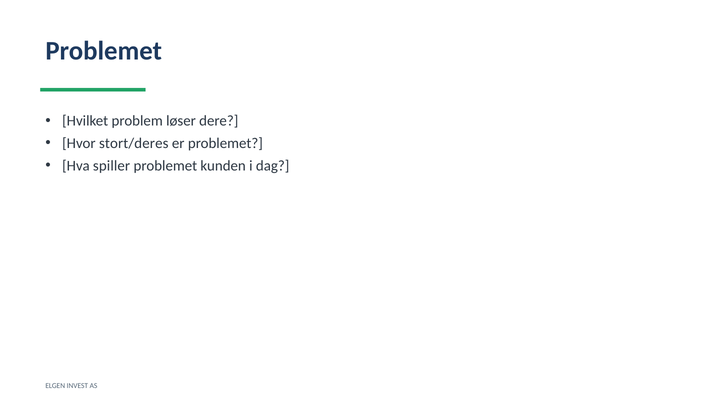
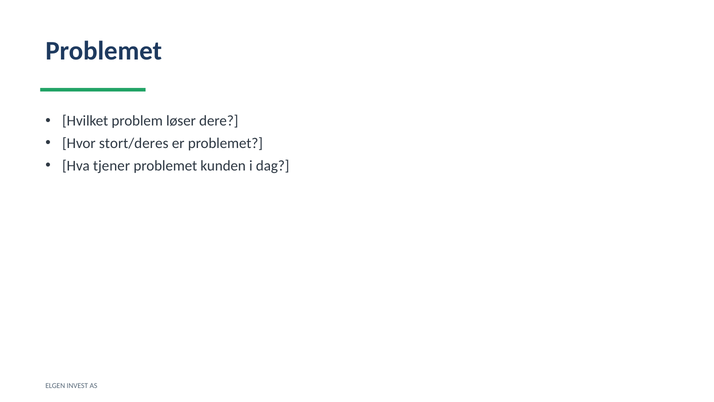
spiller: spiller -> tjener
